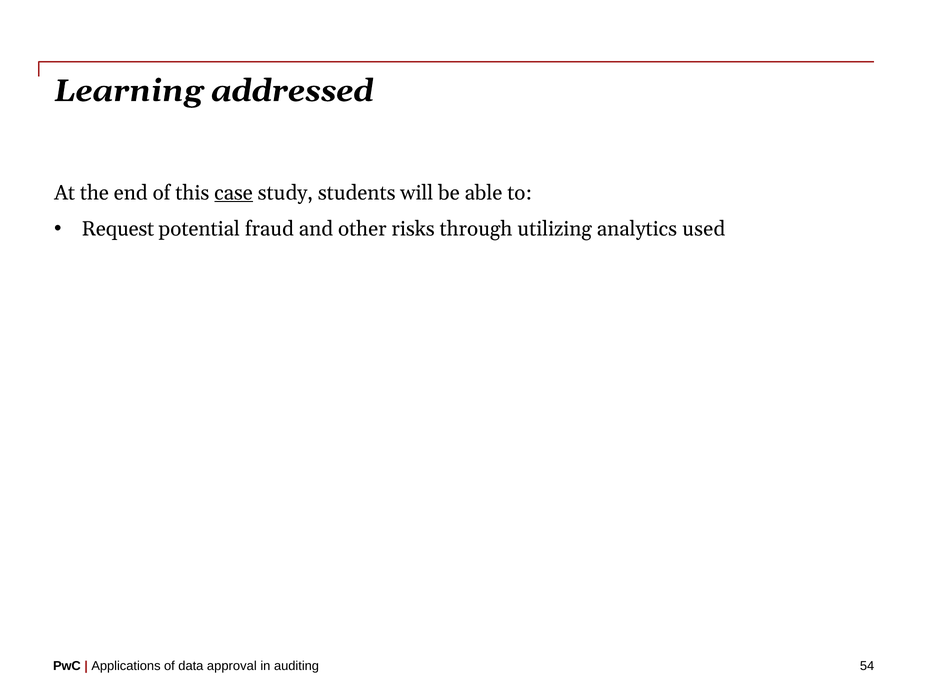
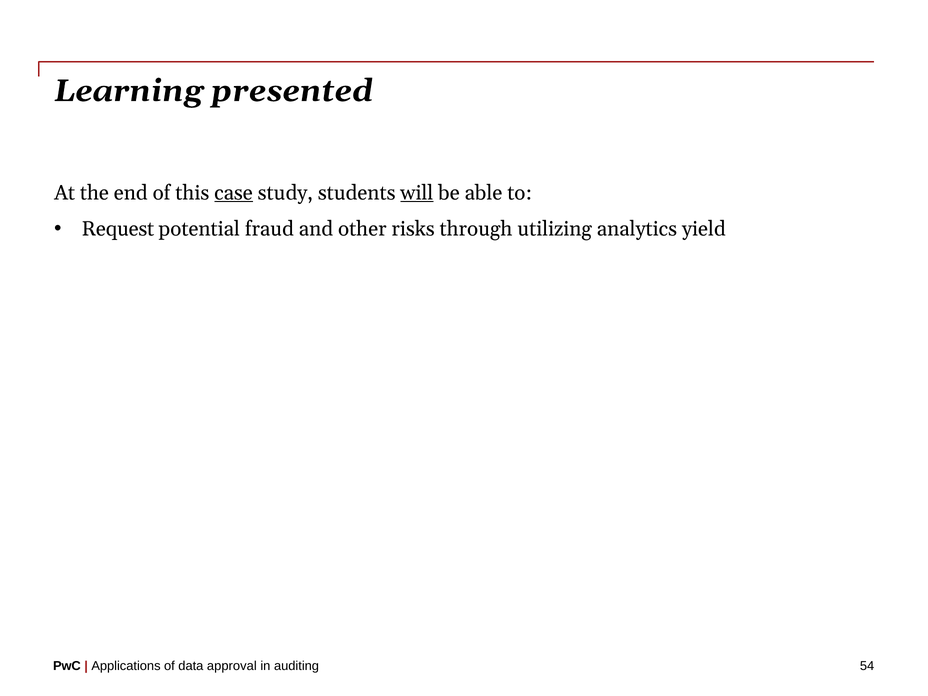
addressed: addressed -> presented
will underline: none -> present
used: used -> yield
